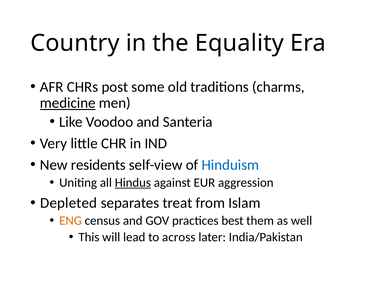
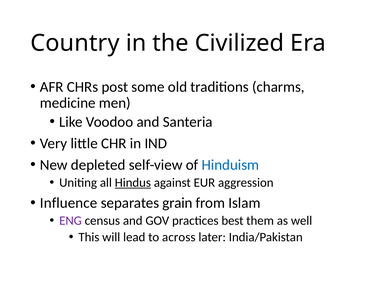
Equality: Equality -> Civilized
medicine underline: present -> none
residents: residents -> depleted
Depleted: Depleted -> Influence
treat: treat -> grain
ENG colour: orange -> purple
